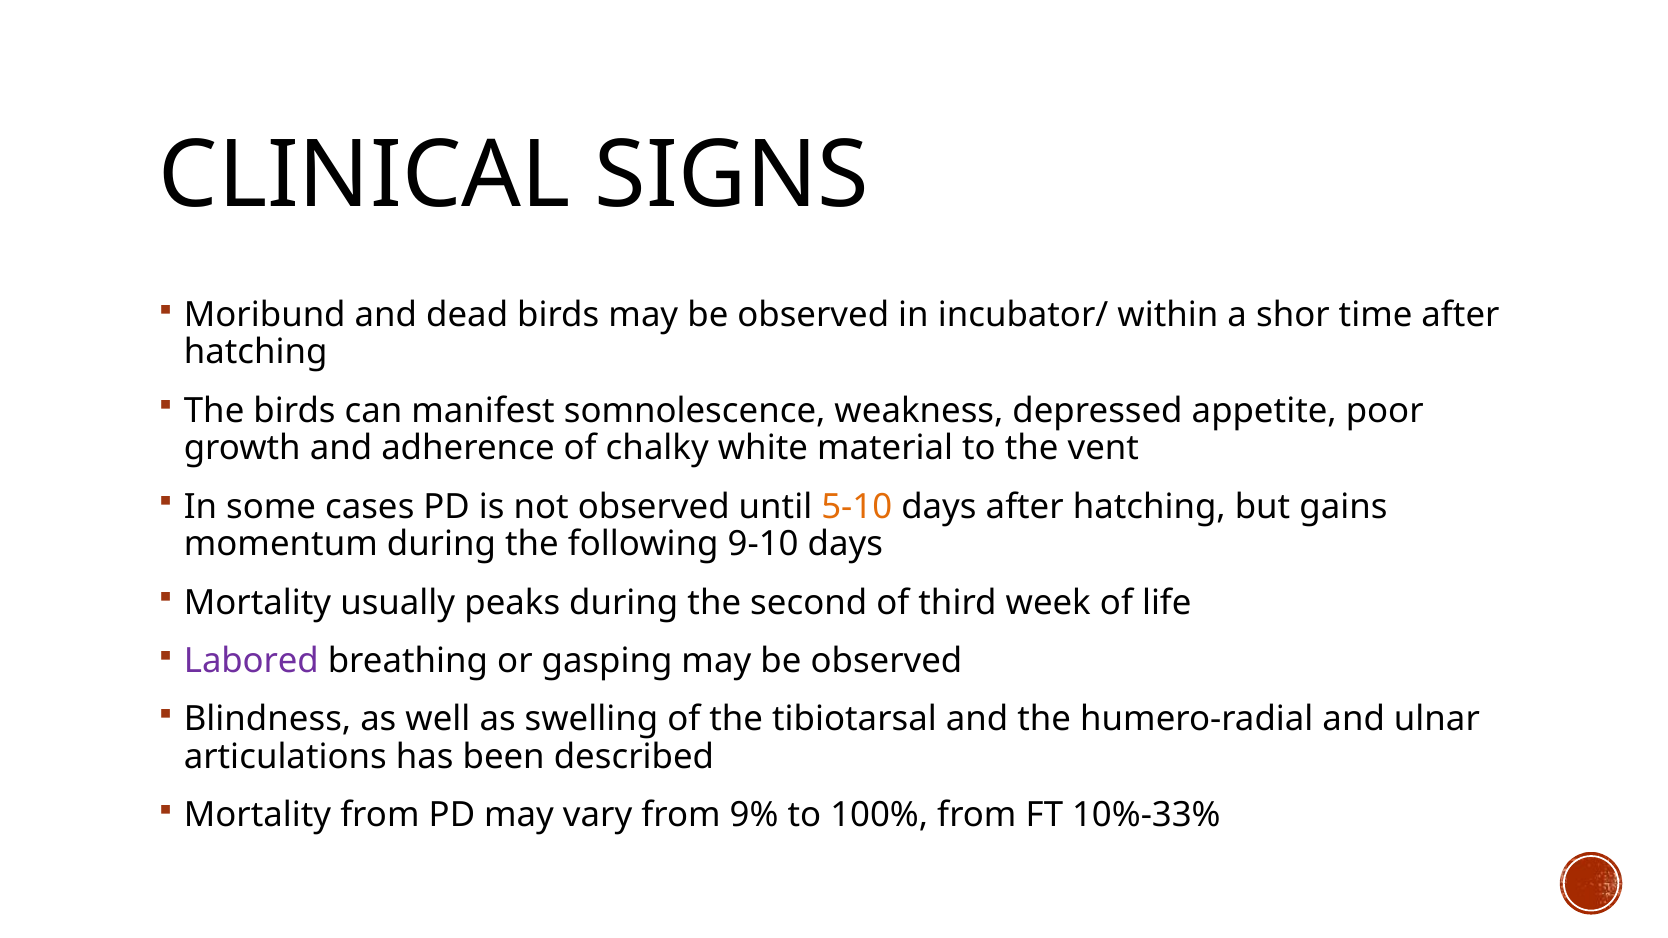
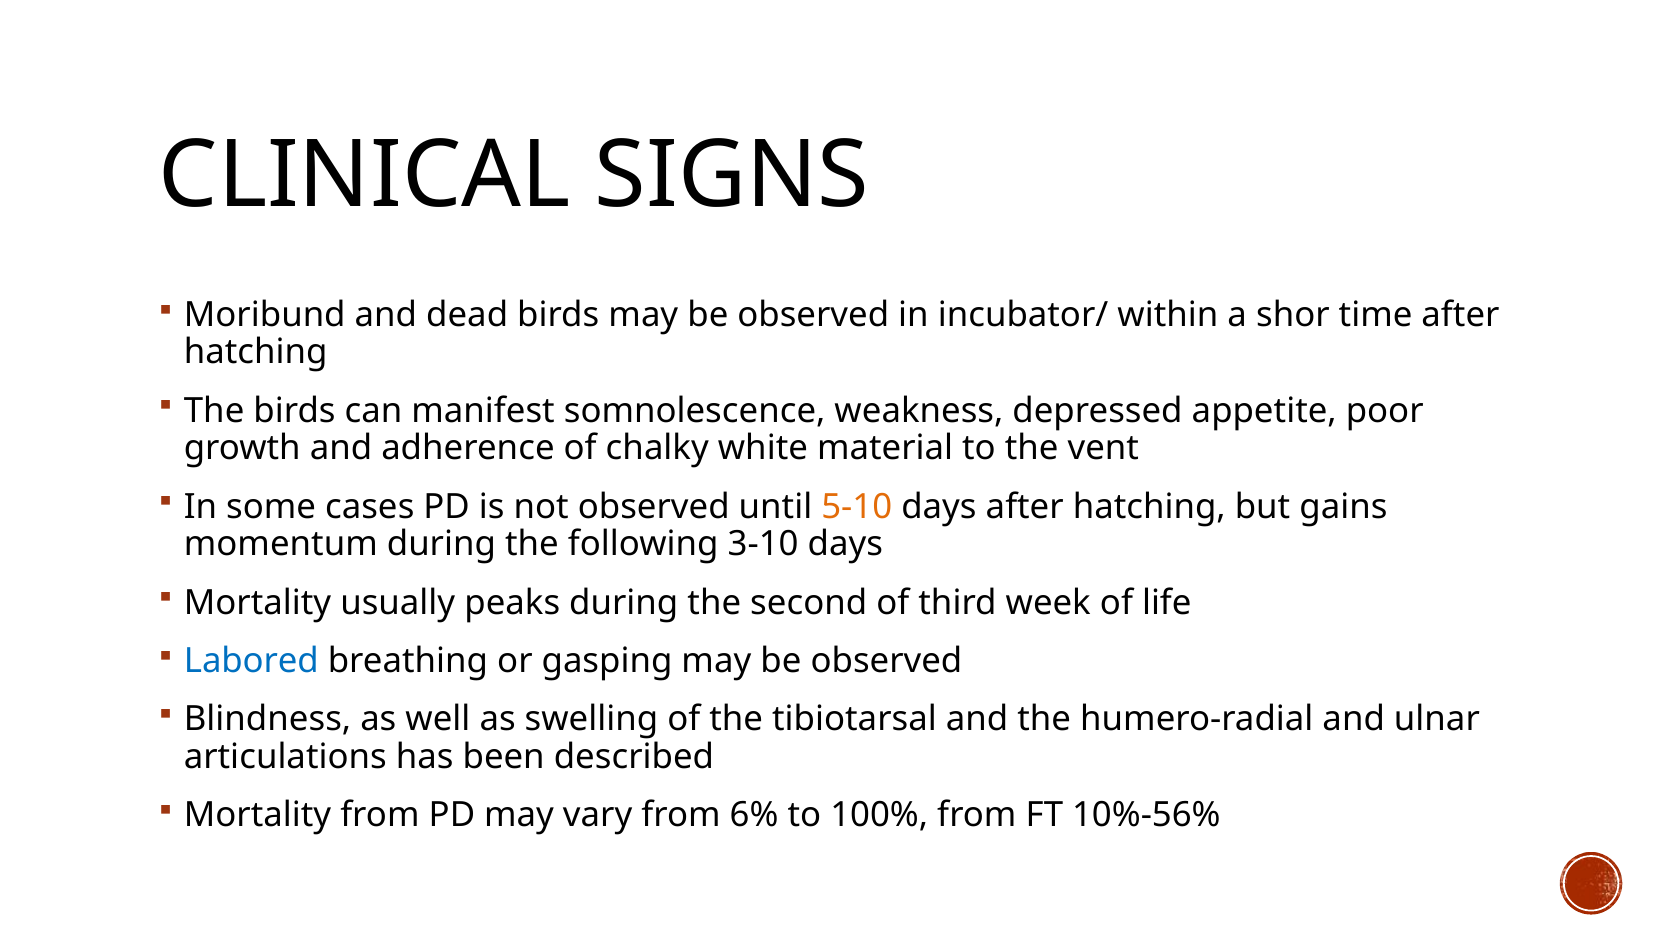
9-10: 9-10 -> 3-10
Labored colour: purple -> blue
9%: 9% -> 6%
10%-33%: 10%-33% -> 10%-56%
